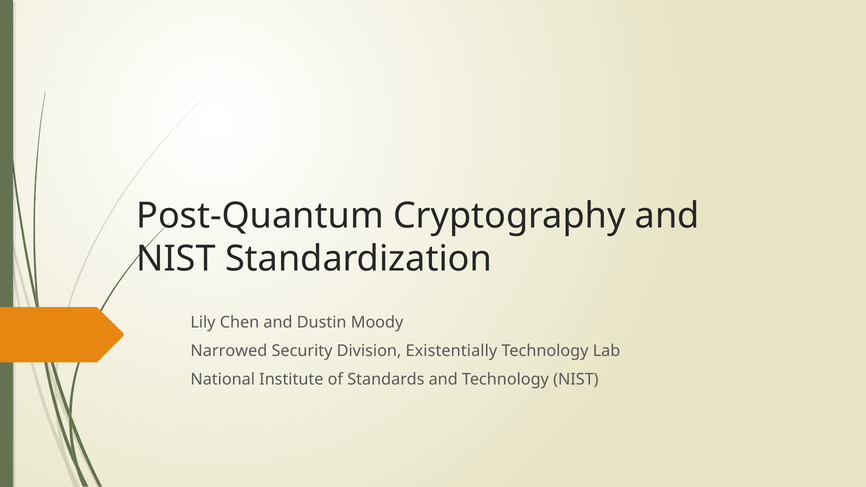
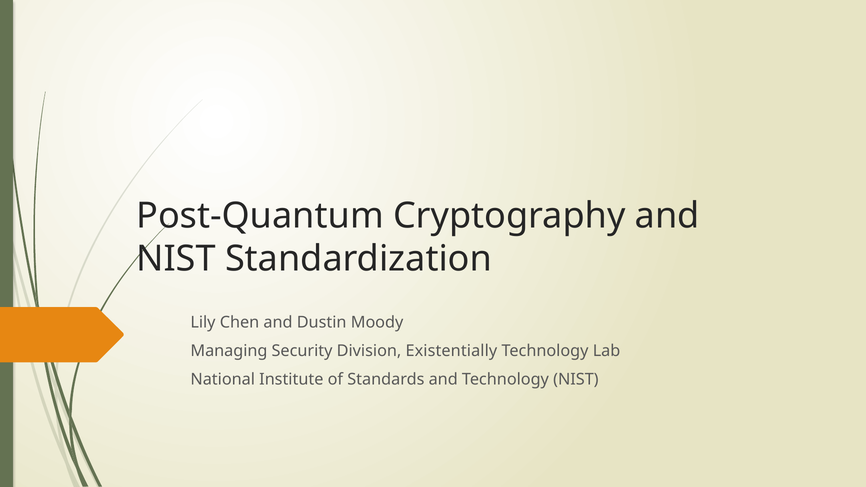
Narrowed: Narrowed -> Managing
